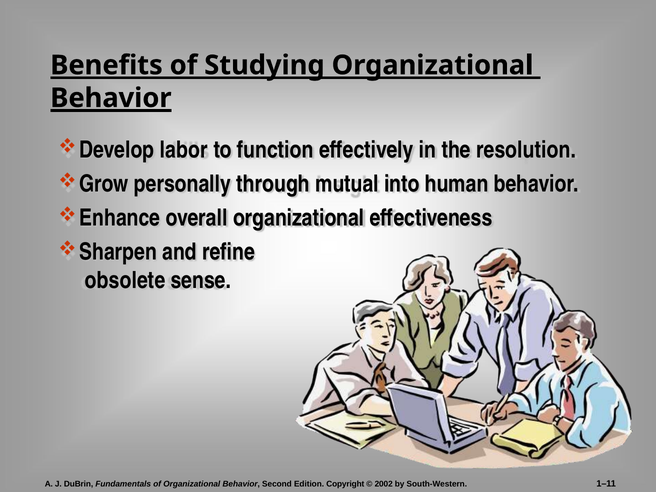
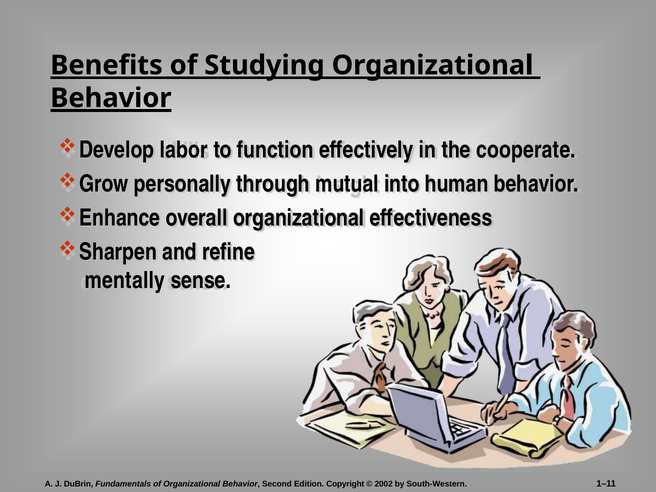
resolution: resolution -> cooperate
obsolete: obsolete -> mentally
